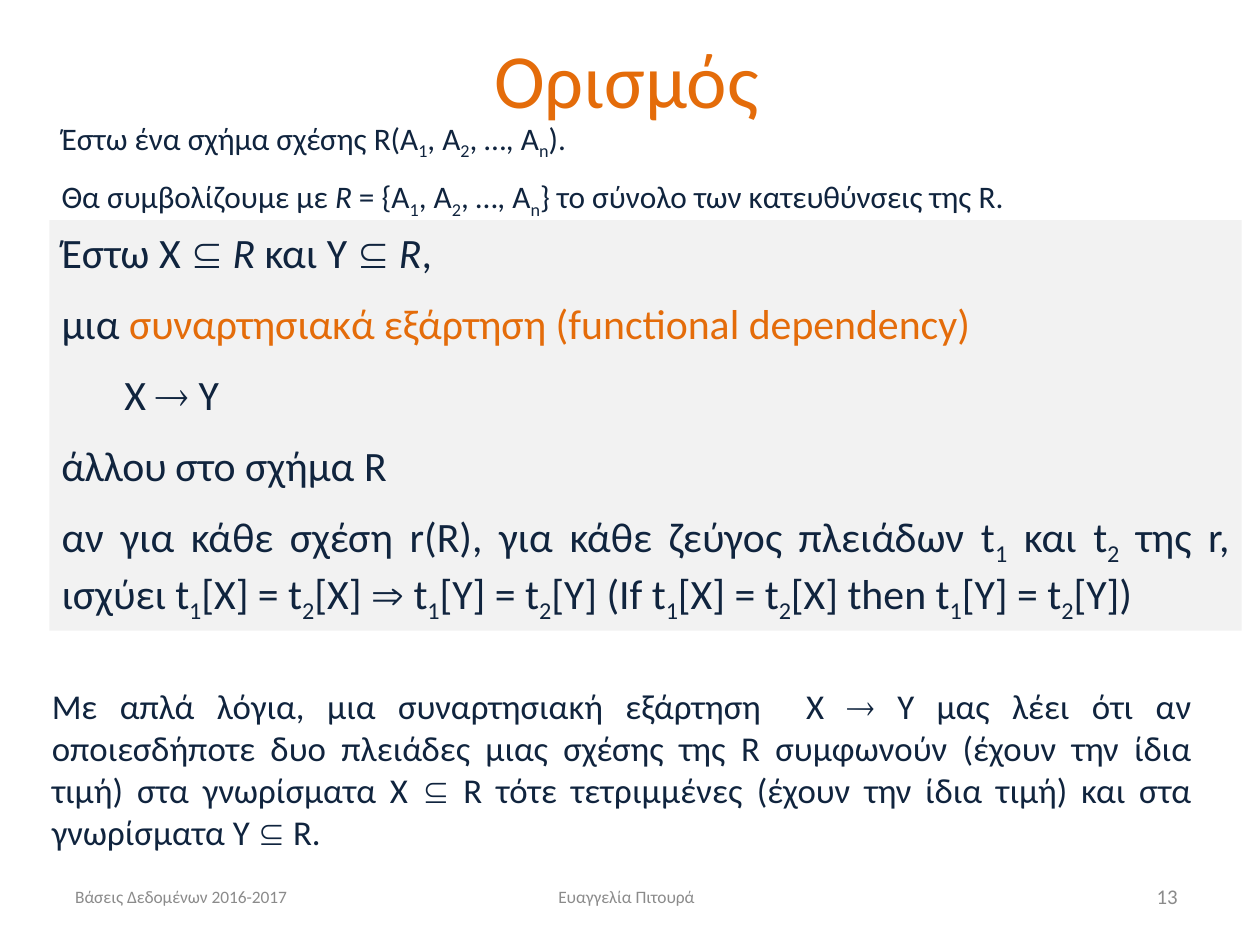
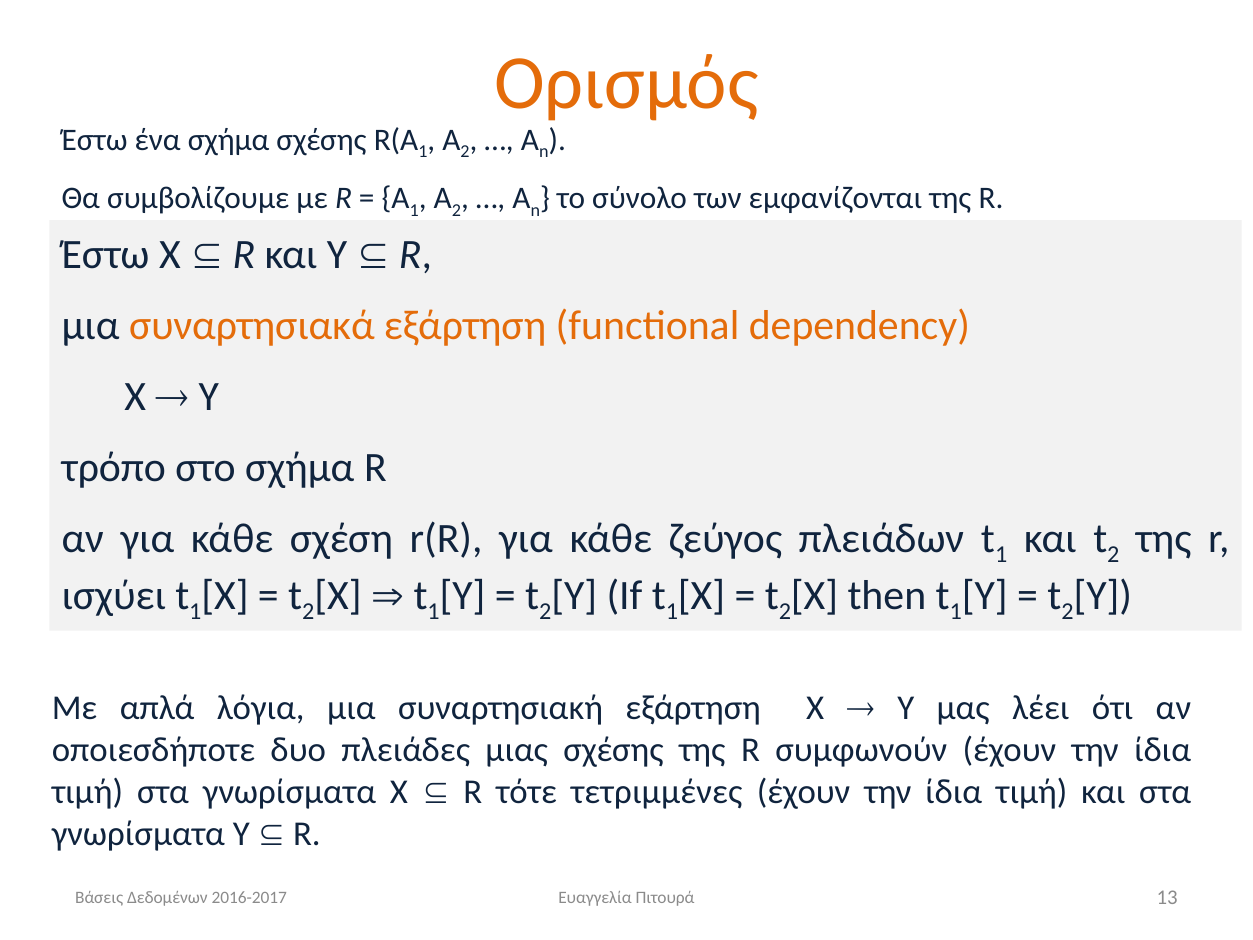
κατευθύνσεις: κατευθύνσεις -> εμφανίζονται
άλλου: άλλου -> τρόπο
